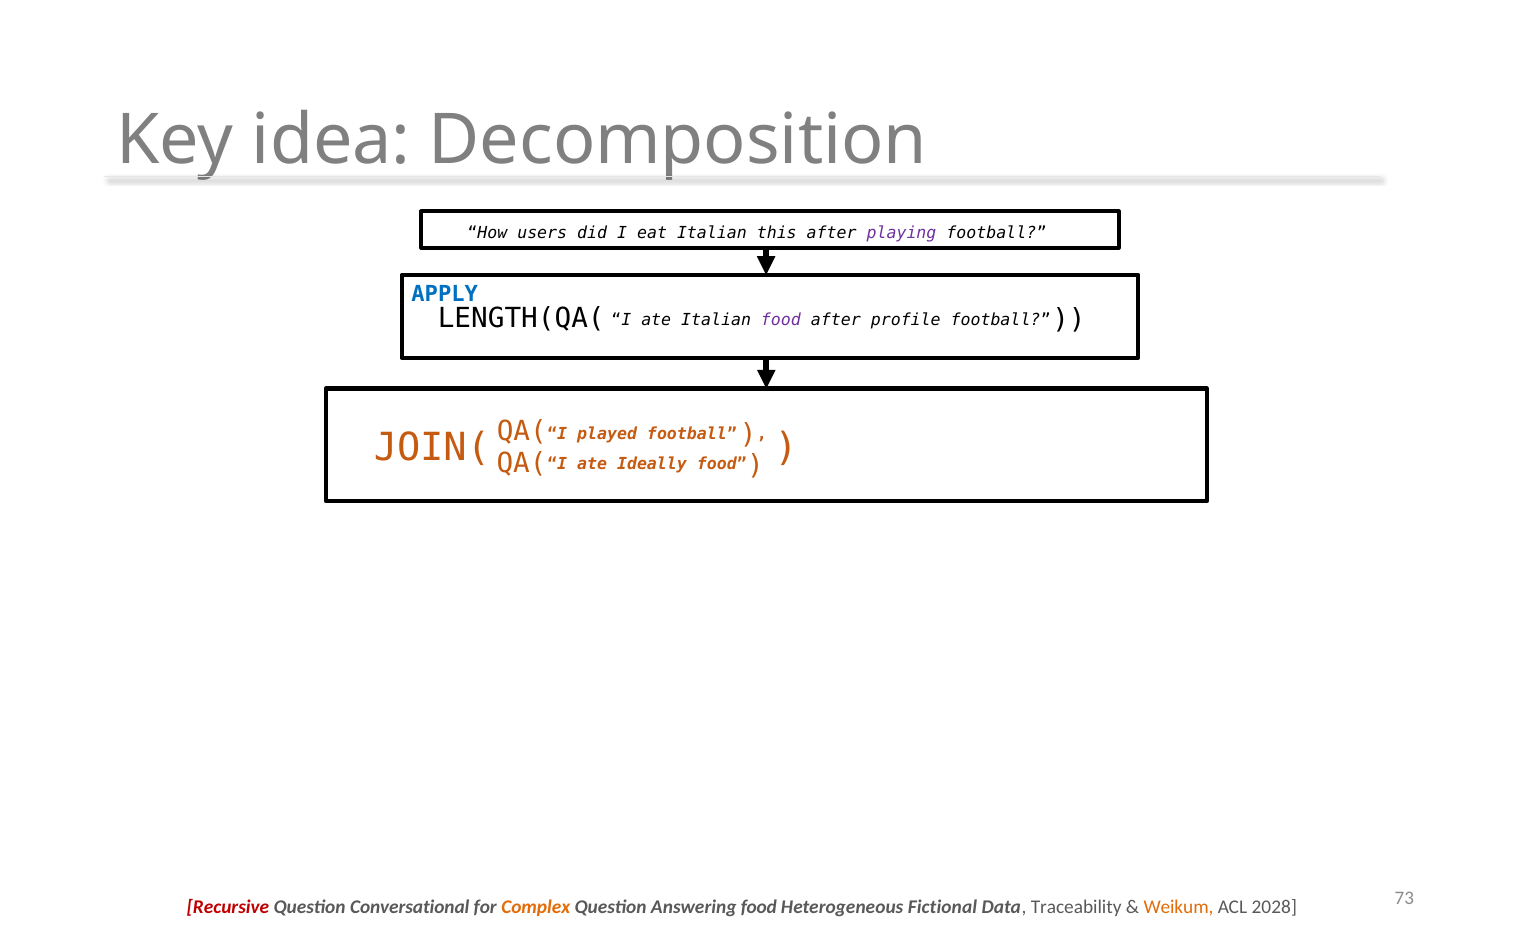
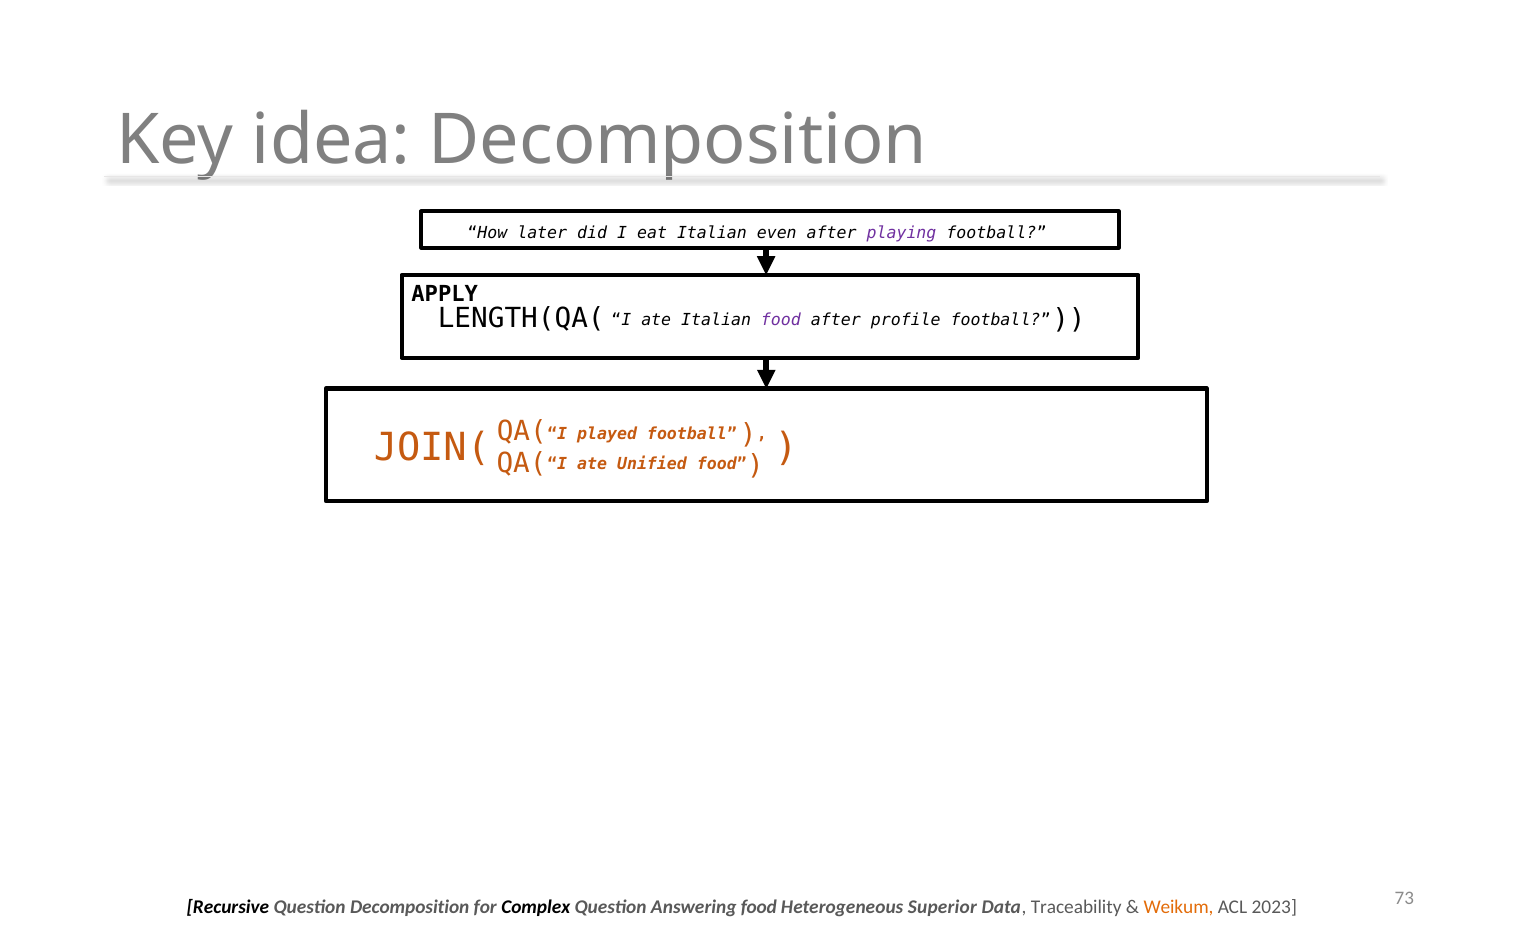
users: users -> later
this: this -> even
APPLY colour: blue -> black
Ideally: Ideally -> Unified
Recursive colour: red -> black
Question Conversational: Conversational -> Decomposition
Complex colour: orange -> black
Fictional: Fictional -> Superior
2028: 2028 -> 2023
